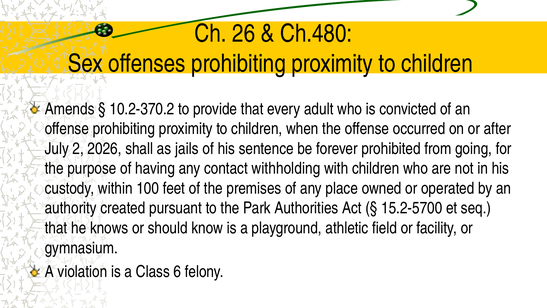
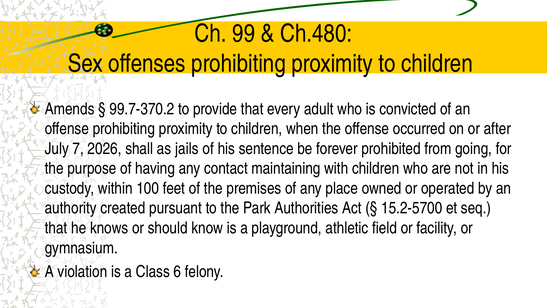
26: 26 -> 99
10.2-370.2: 10.2-370.2 -> 99.7-370.2
2: 2 -> 7
withholding: withholding -> maintaining
